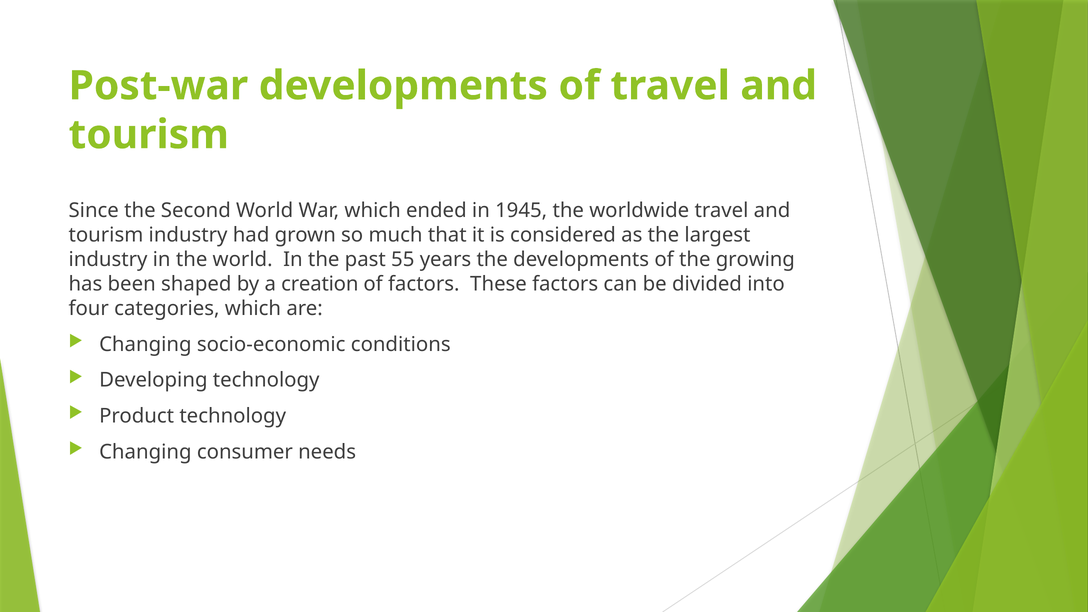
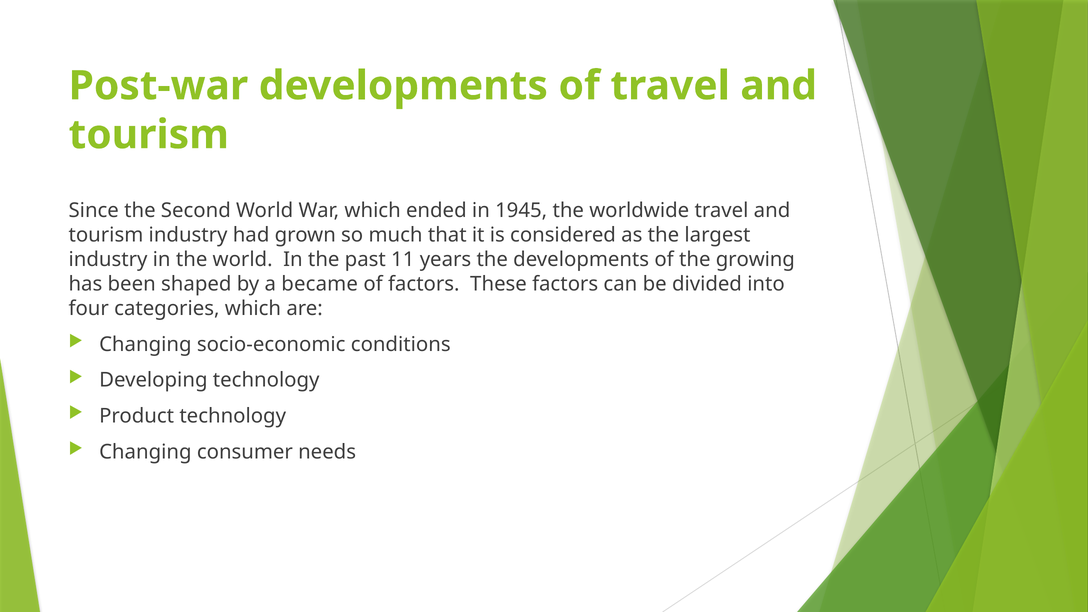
55: 55 -> 11
creation: creation -> became
